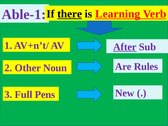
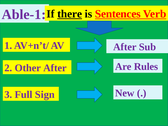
Learning: Learning -> Sentences
After at (125, 47) underline: present -> none
Other Noun: Noun -> After
Pens: Pens -> Sign
